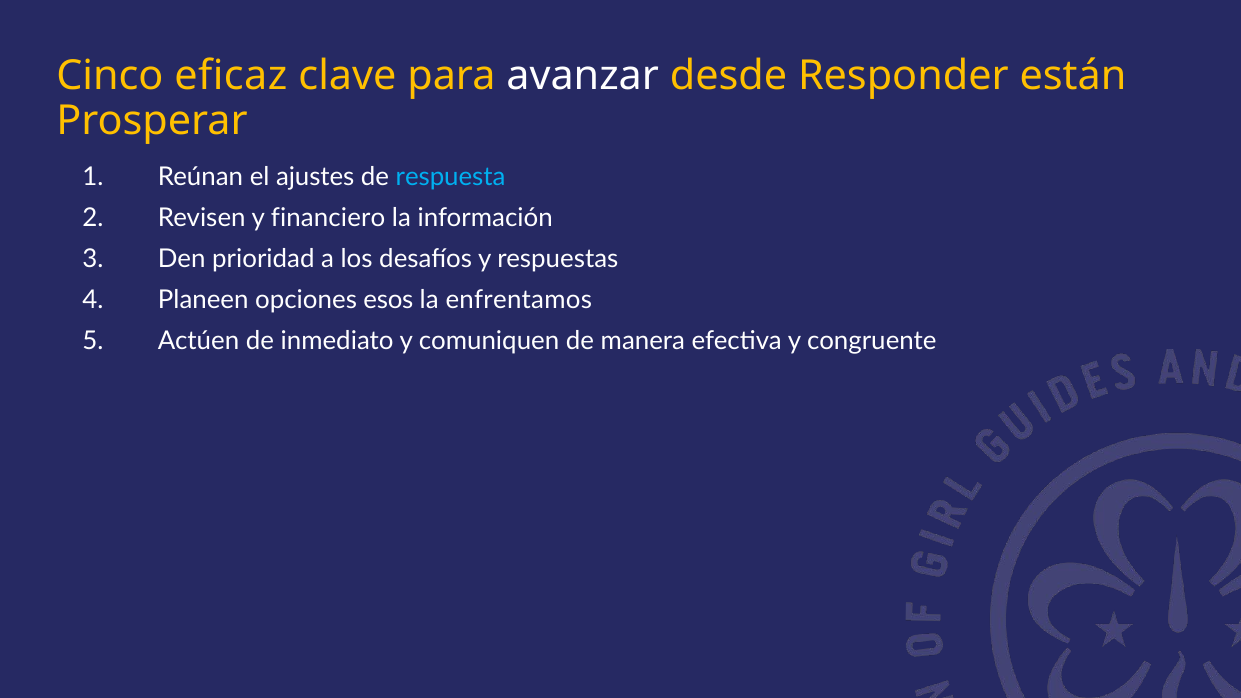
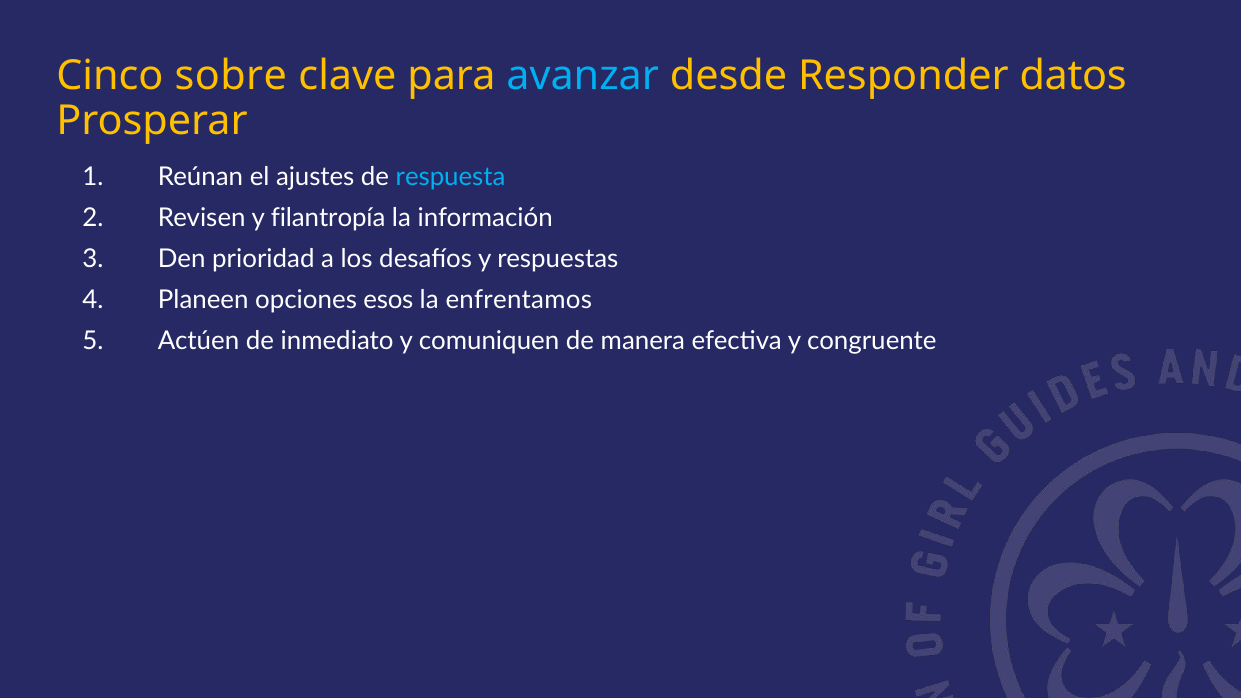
eficaz: eficaz -> sobre
avanzar colour: white -> light blue
están: están -> datos
financiero: financiero -> filantropía
